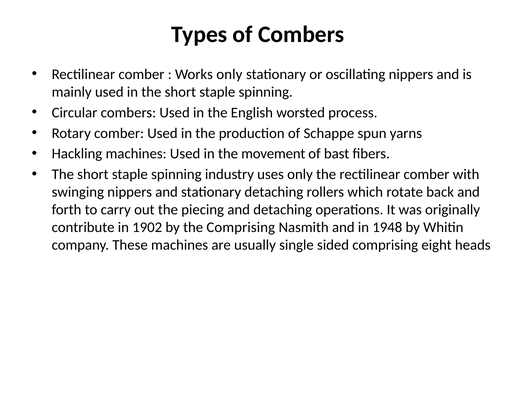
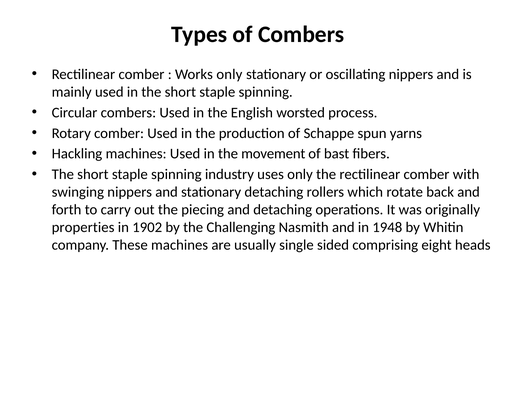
contribute: contribute -> properties
the Comprising: Comprising -> Challenging
